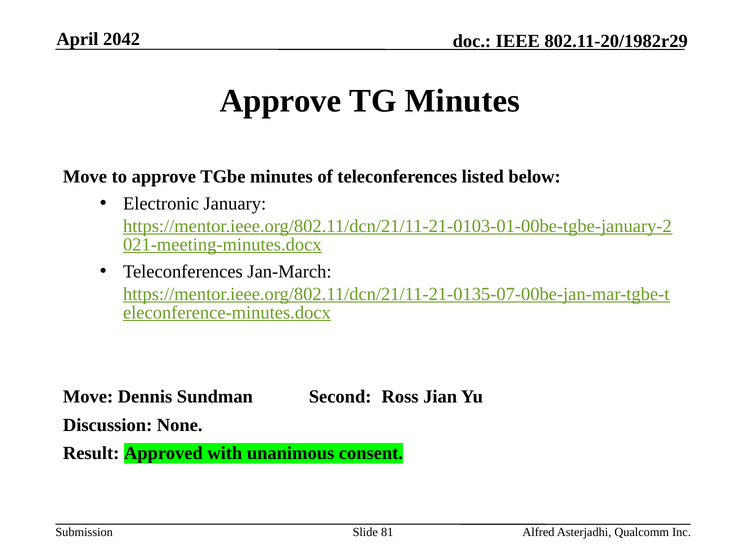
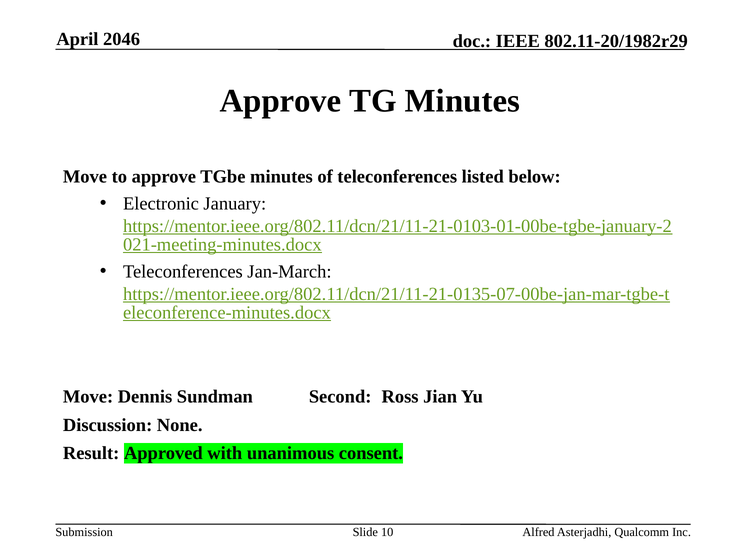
2042: 2042 -> 2046
81: 81 -> 10
